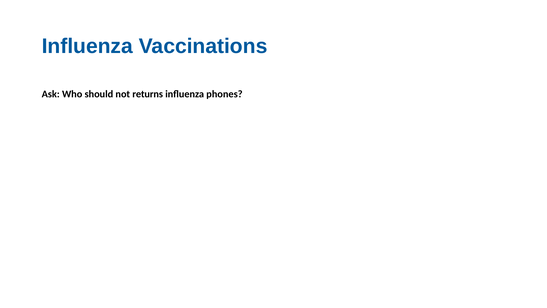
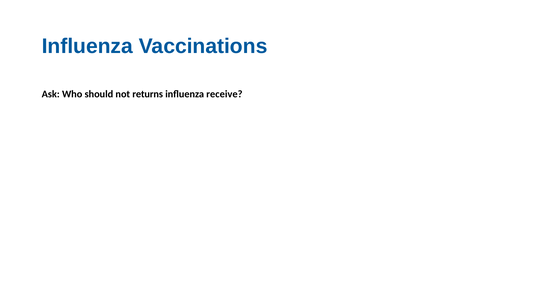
phones: phones -> receive
